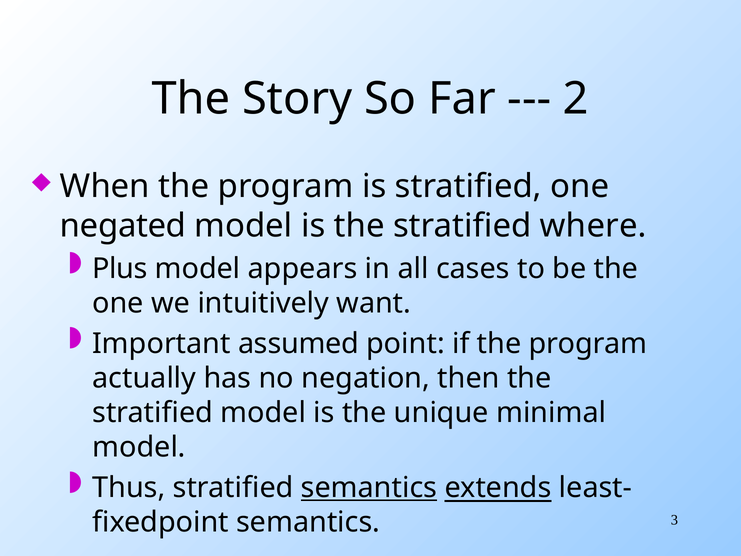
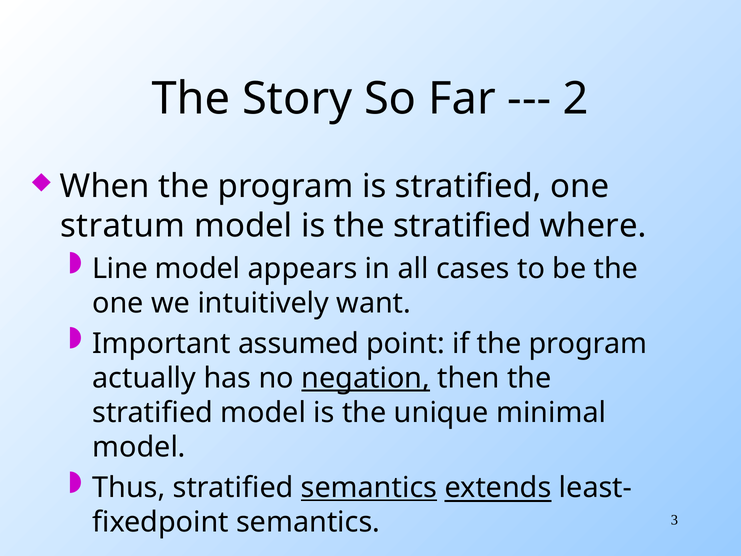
negated: negated -> stratum
Plus: Plus -> Line
negation underline: none -> present
